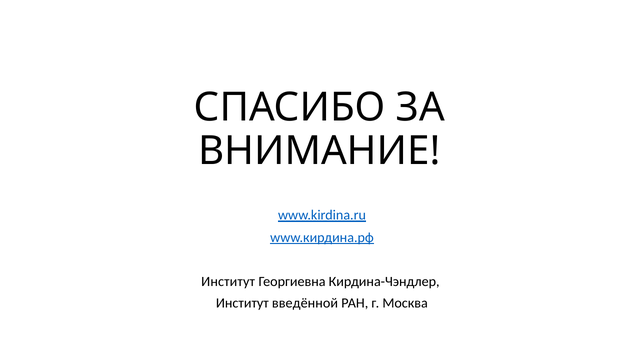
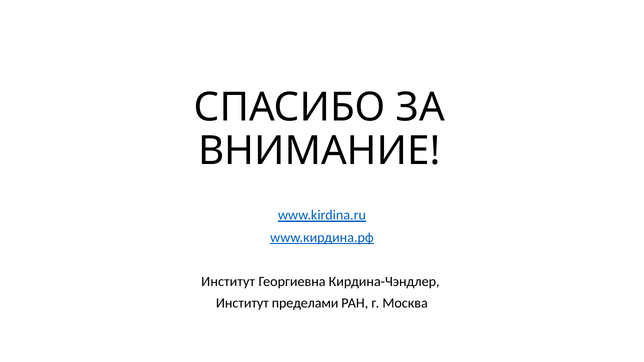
введённой: введённой -> пределами
